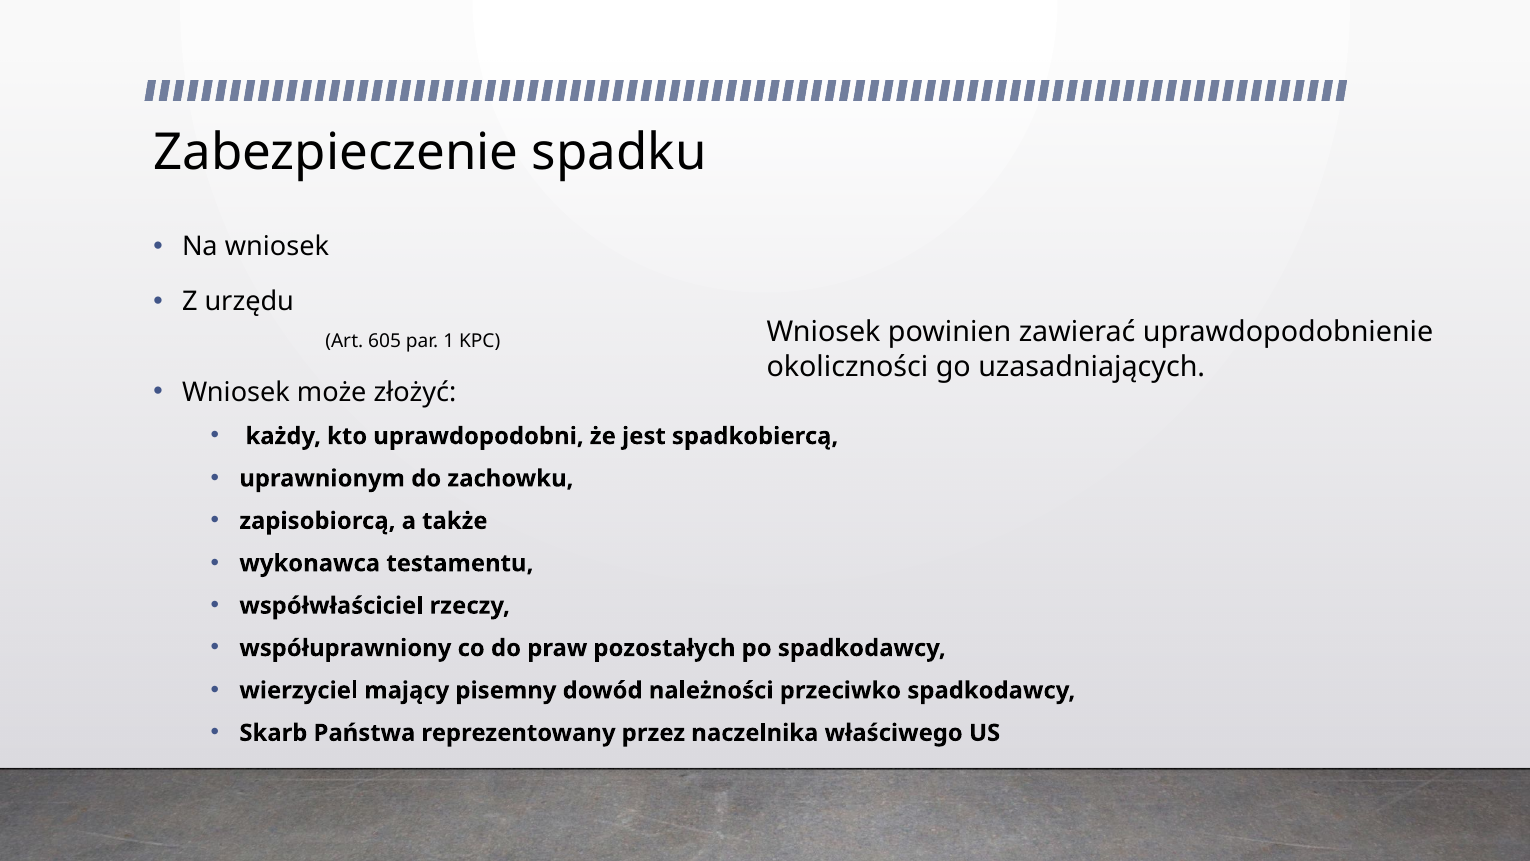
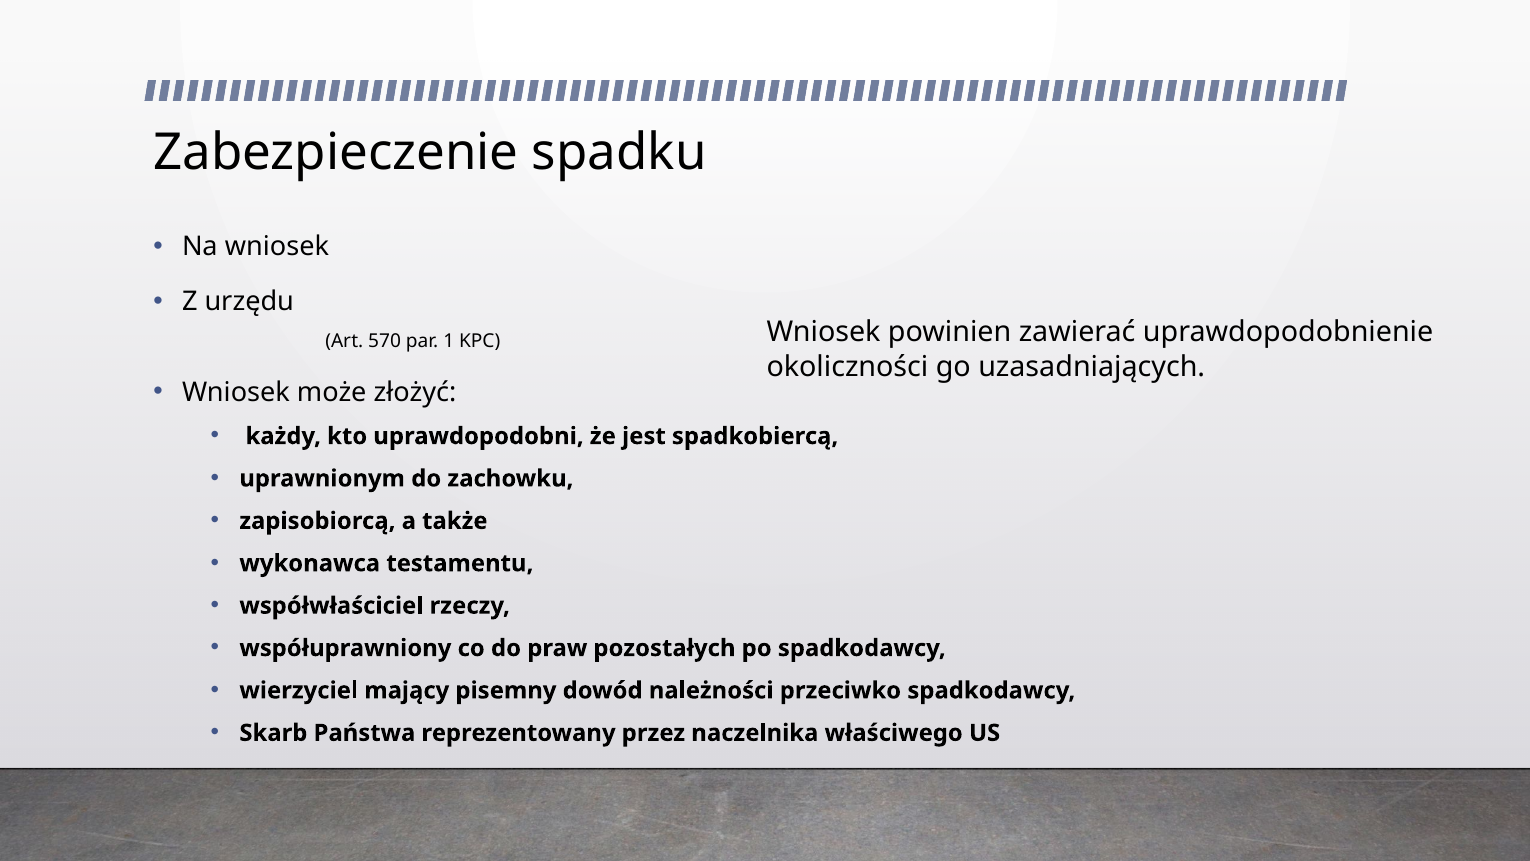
605: 605 -> 570
